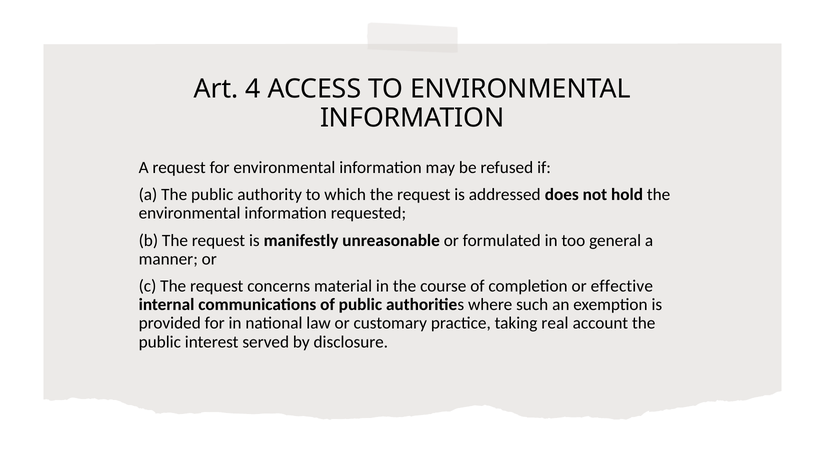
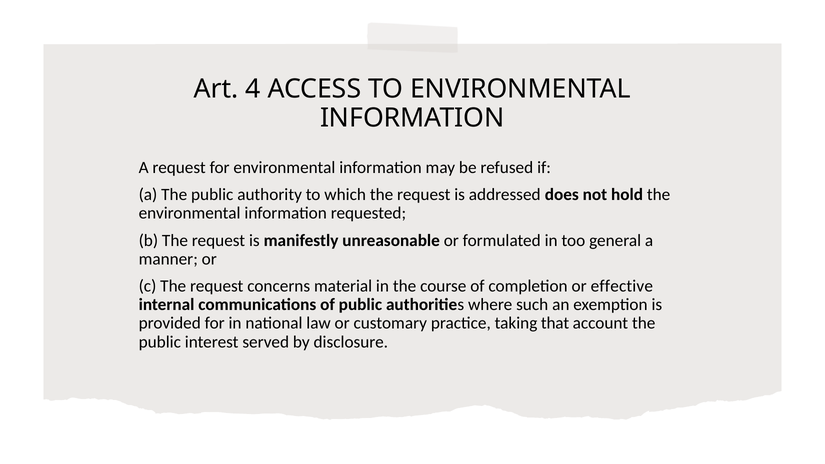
real: real -> that
